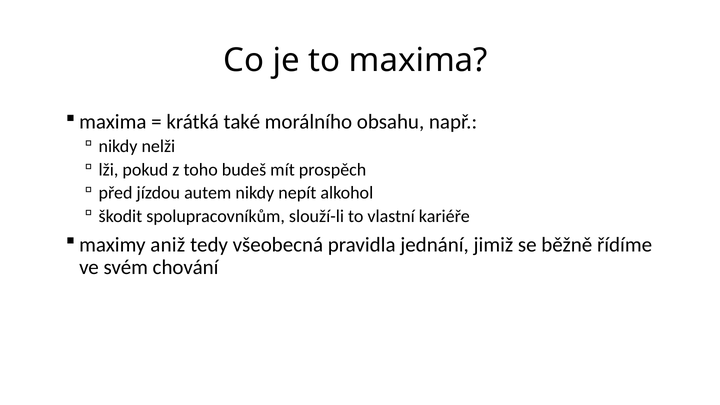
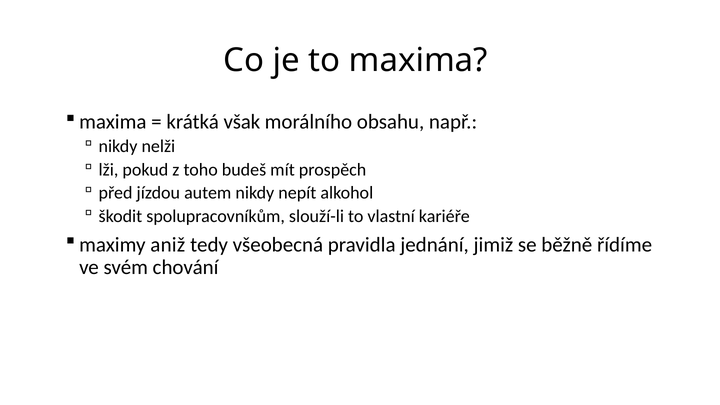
také: také -> však
